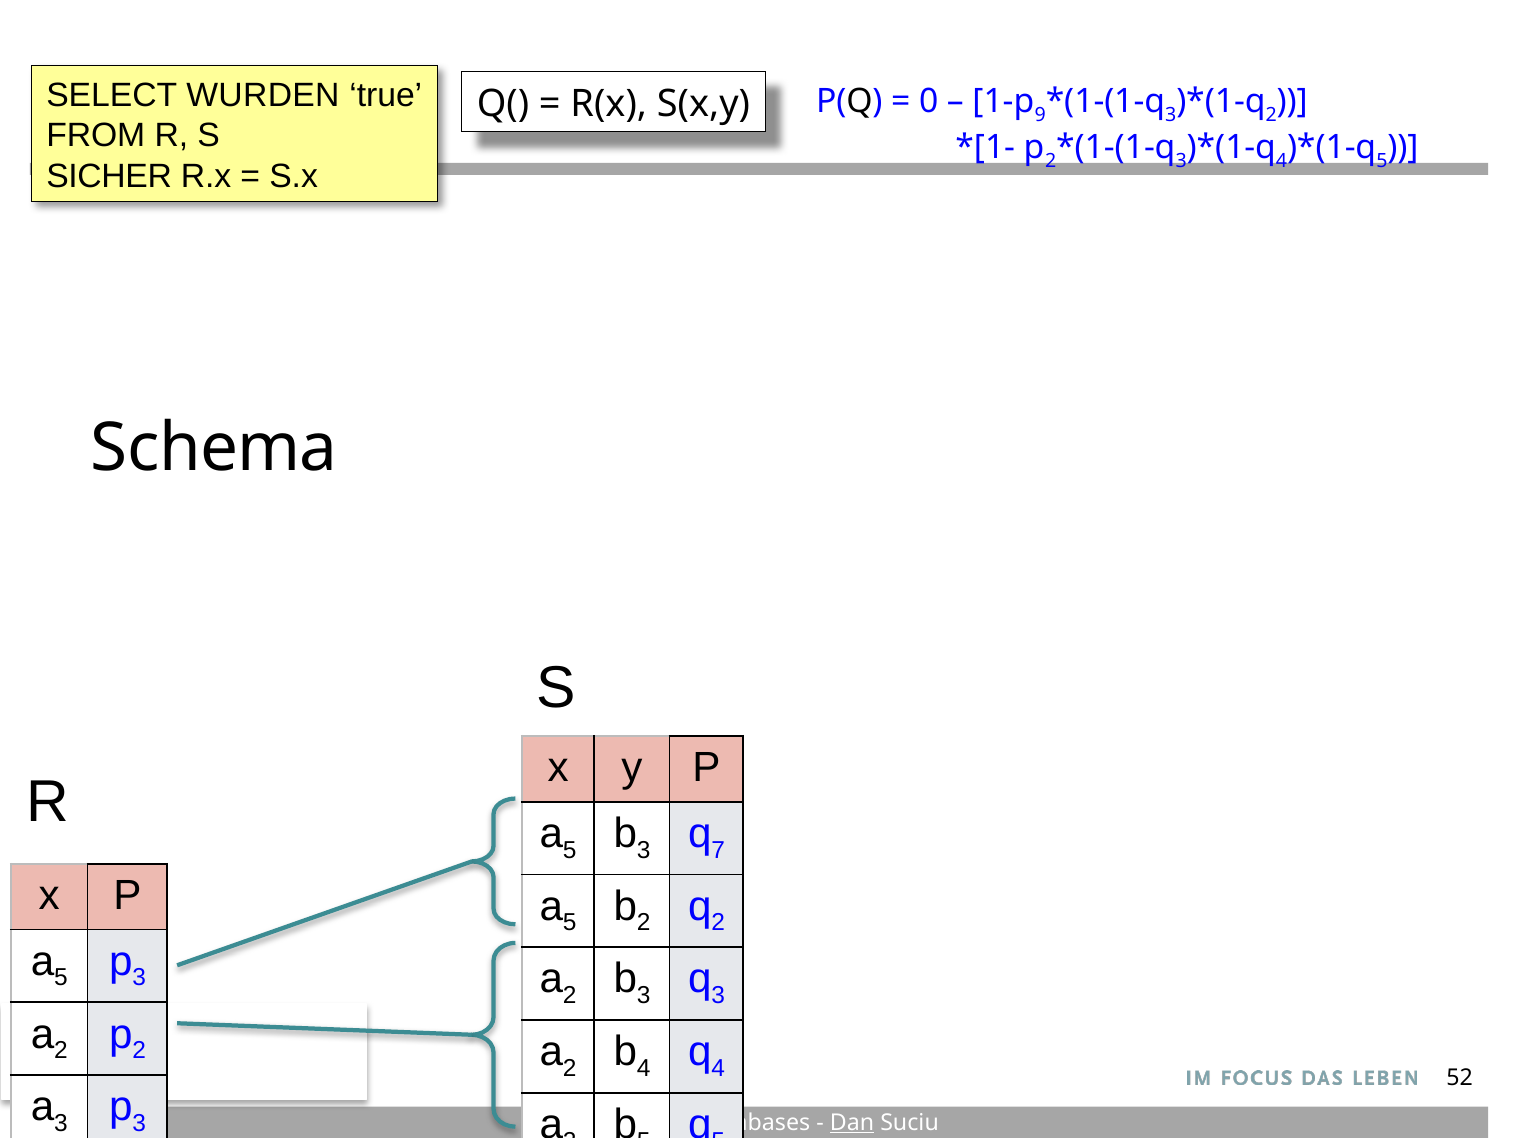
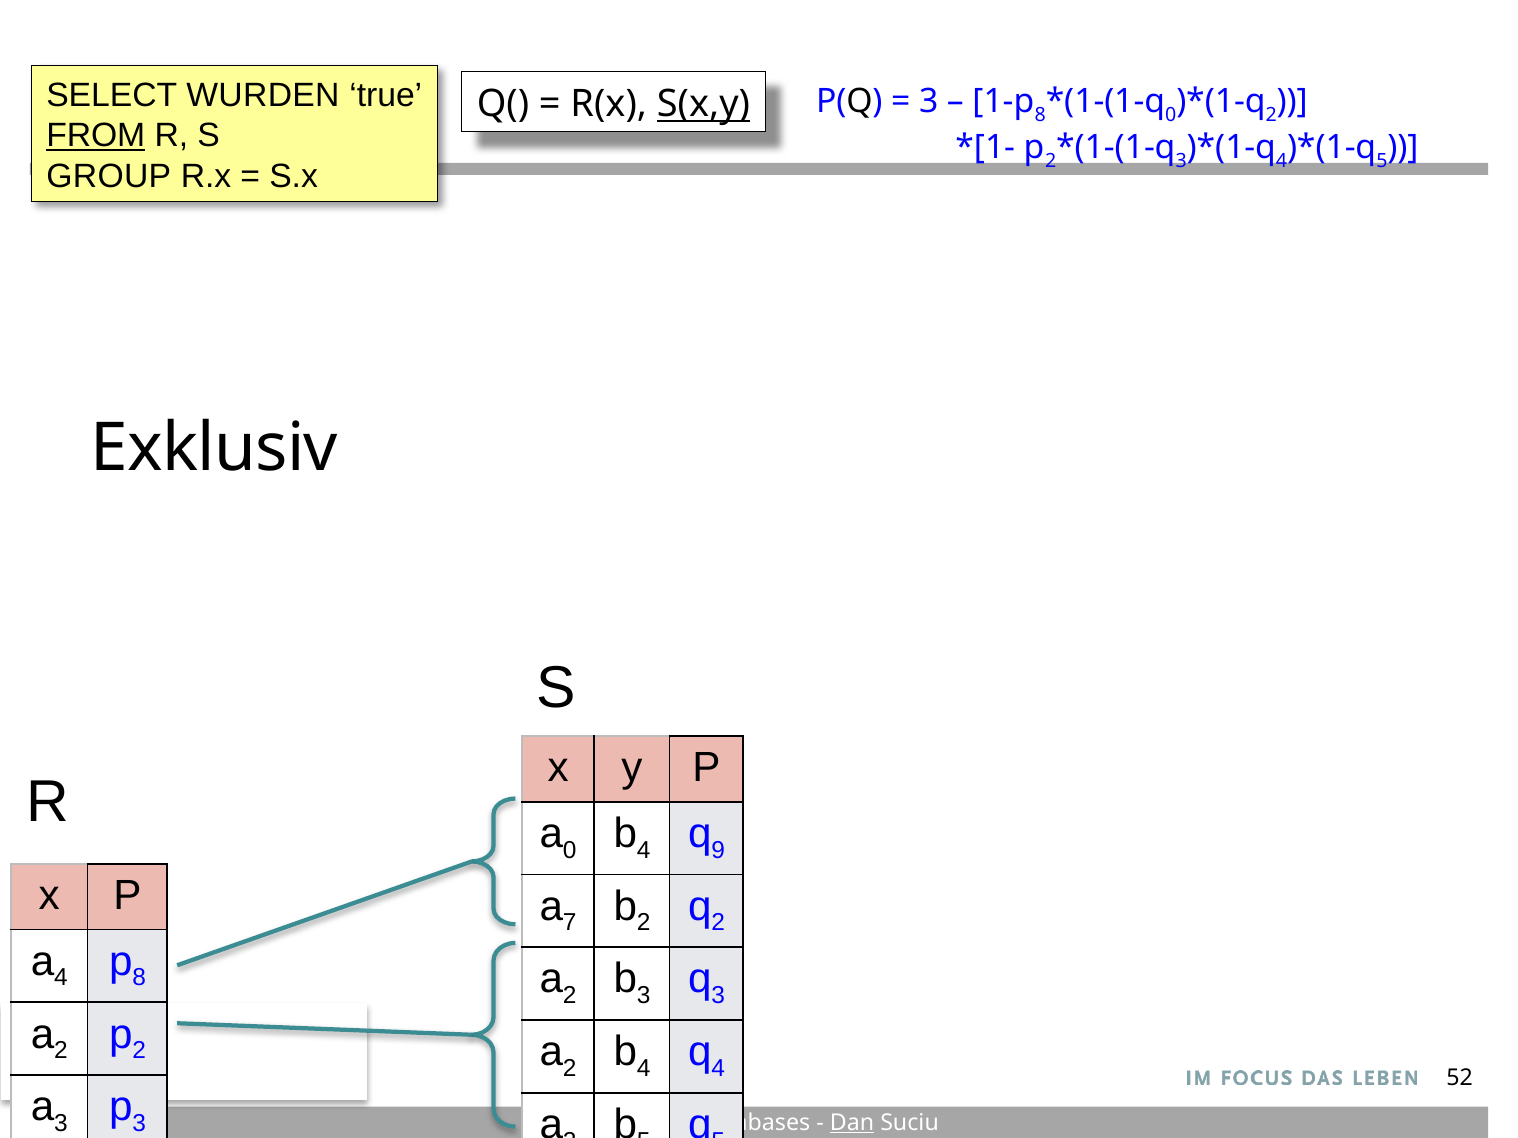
0 at (929, 102): 0 -> 3
9 at (1040, 115): 9 -> 8
3 at (1171, 115): 3 -> 0
S(x,y underline: none -> present
FROM underline: none -> present
SICHER: SICHER -> GROUP
Schema: Schema -> Exklusiv
5 at (570, 850): 5 -> 0
3 at (644, 850): 3 -> 4
7: 7 -> 9
5 at (570, 923): 5 -> 7
5 at (61, 978): 5 -> 4
3 at (139, 978): 3 -> 8
